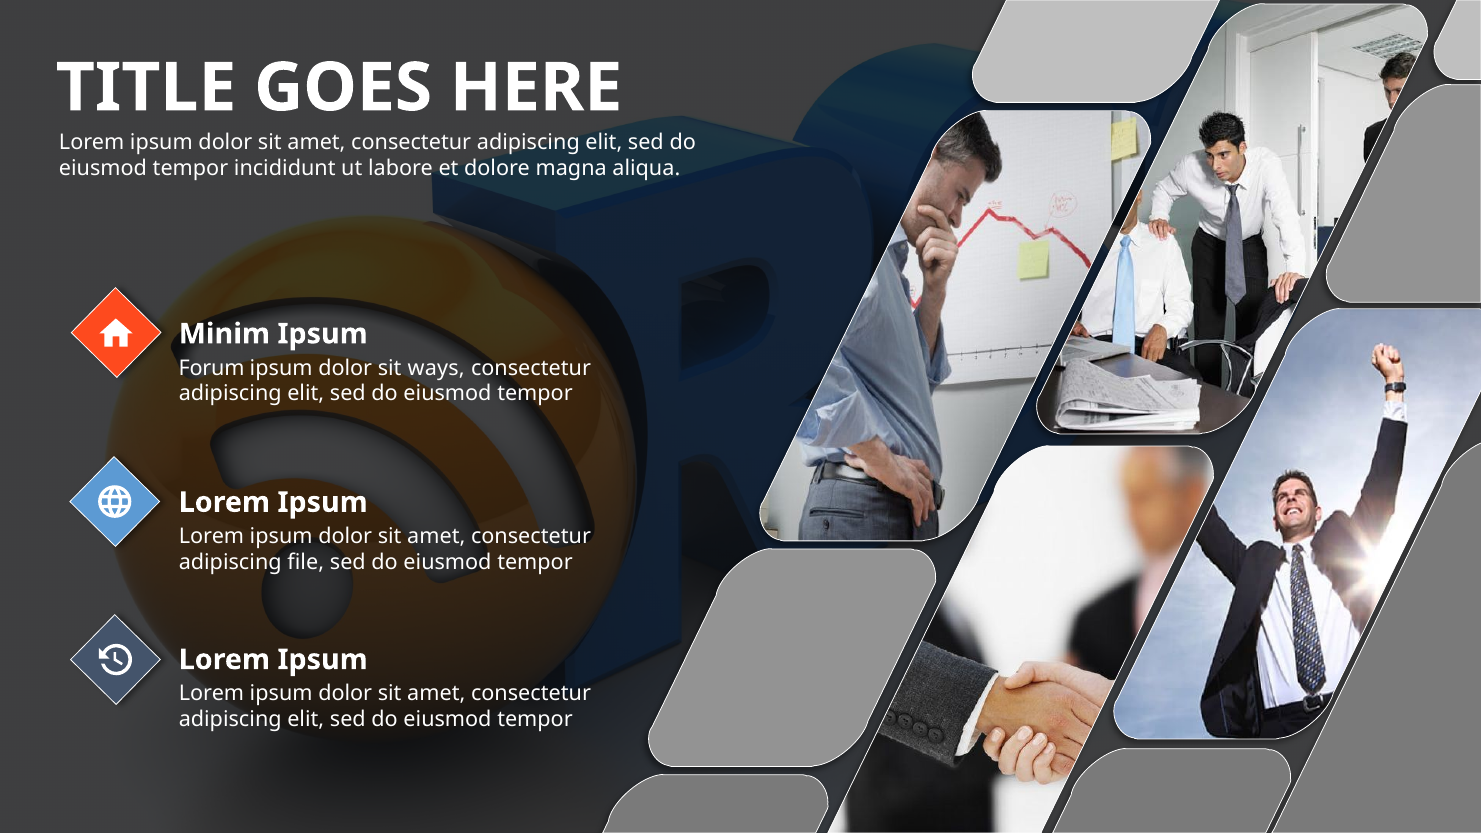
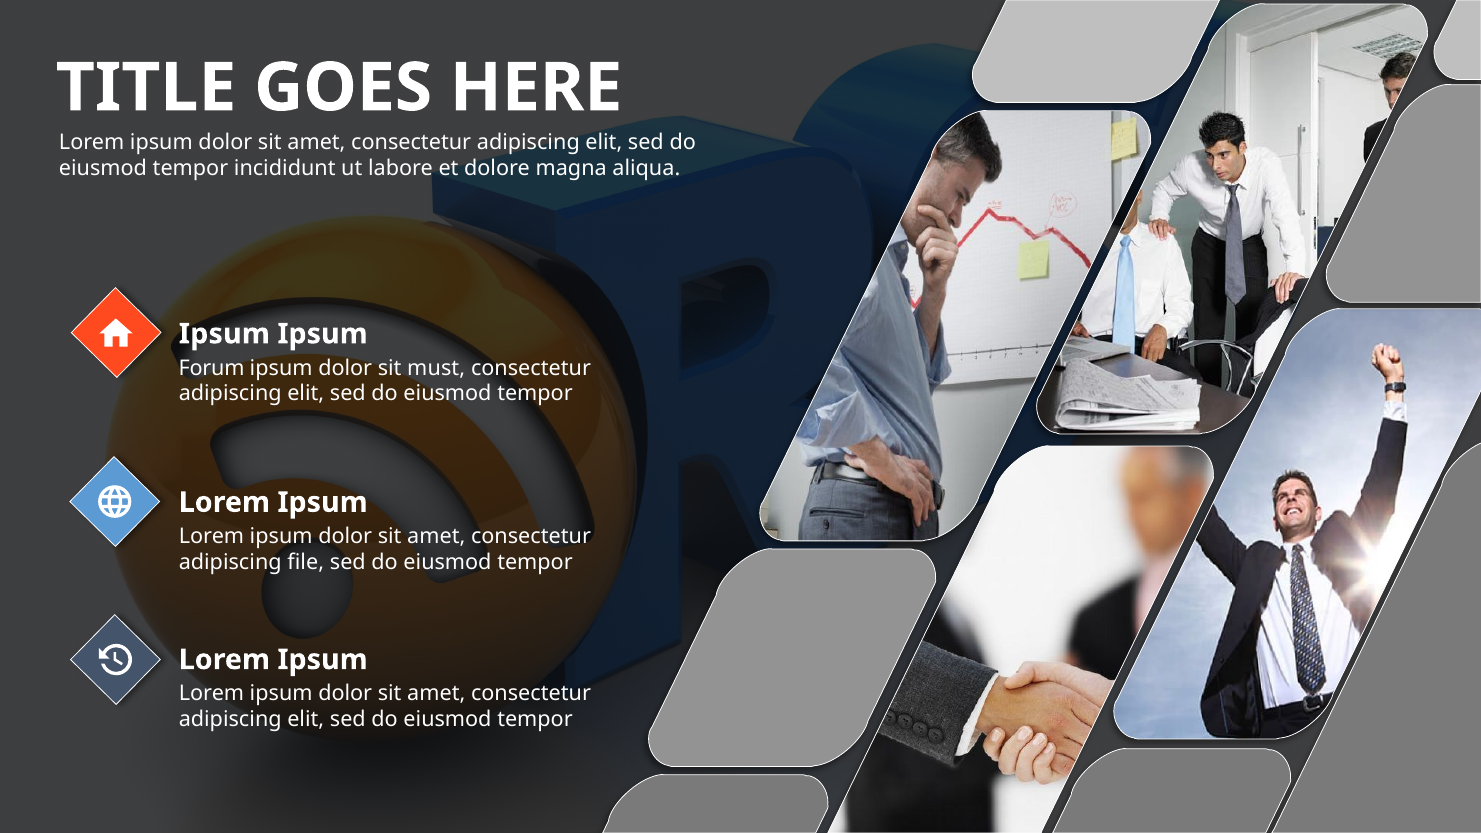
Minim at (224, 334): Minim -> Ipsum
ways: ways -> must
